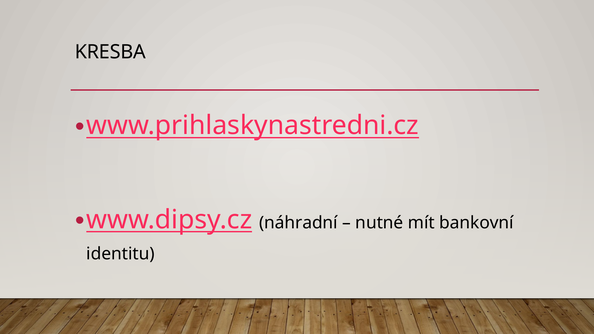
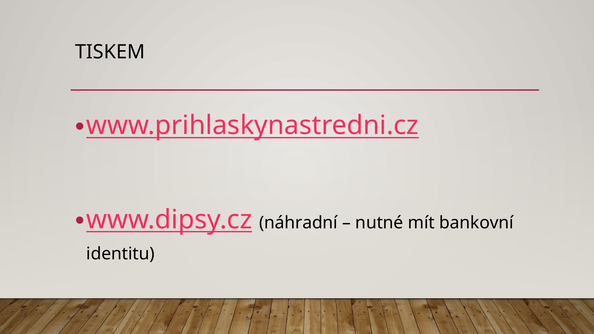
KRESBA: KRESBA -> TISKEM
